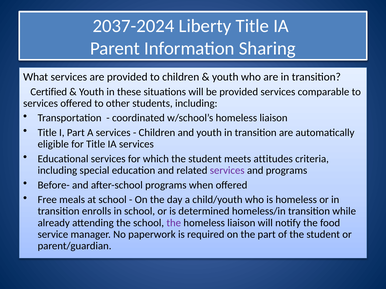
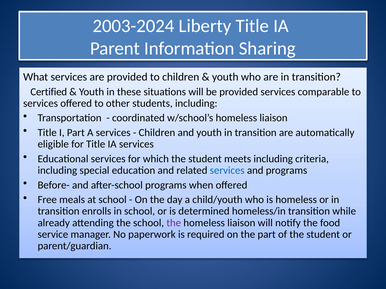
2037-2024: 2037-2024 -> 2003-2024
meets attitudes: attitudes -> including
services at (227, 171) colour: purple -> blue
